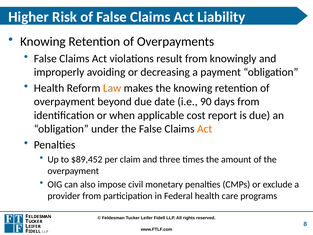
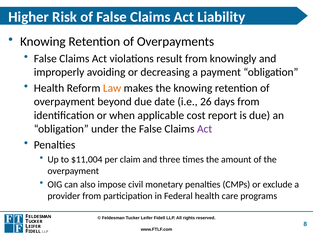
90: 90 -> 26
Act at (205, 129) colour: orange -> purple
$89,452: $89,452 -> $11,004
